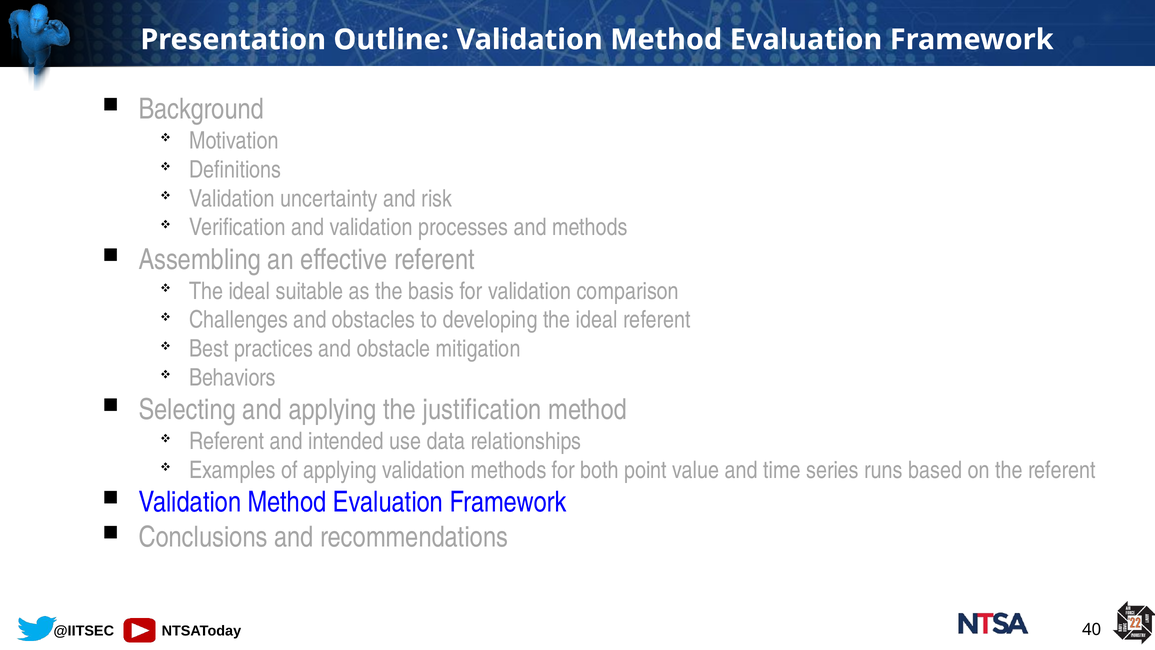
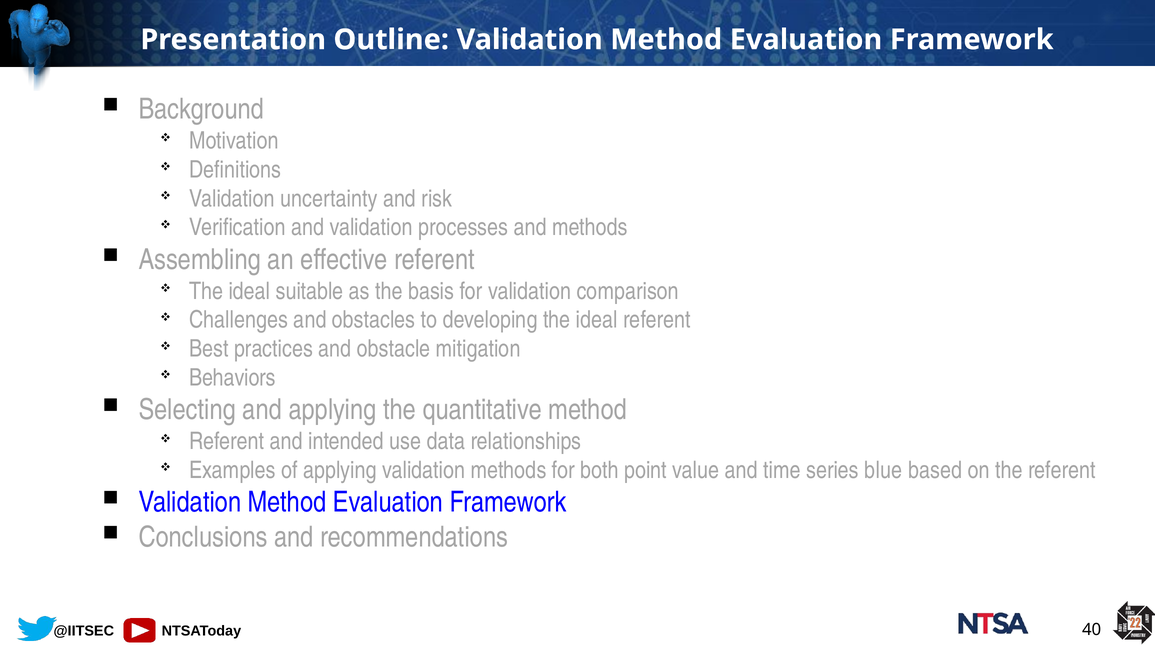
justification: justification -> quantitative
runs: runs -> blue
